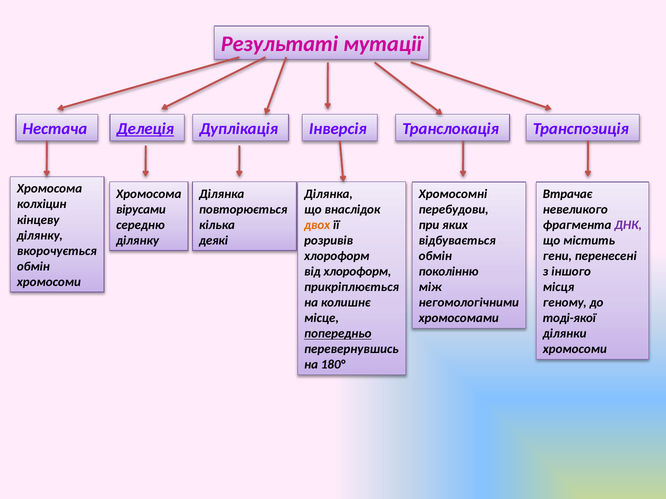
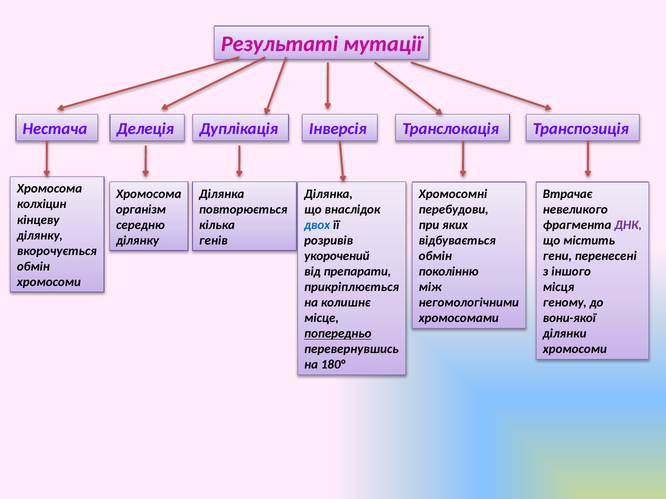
Делеція underline: present -> none
вірусами: вірусами -> організм
двох colour: orange -> blue
деякі: деякі -> генів
хлороформ at (337, 256): хлороформ -> укорочений
від хлороформ: хлороформ -> препарати
тоді-якої: тоді-якої -> вони-якої
